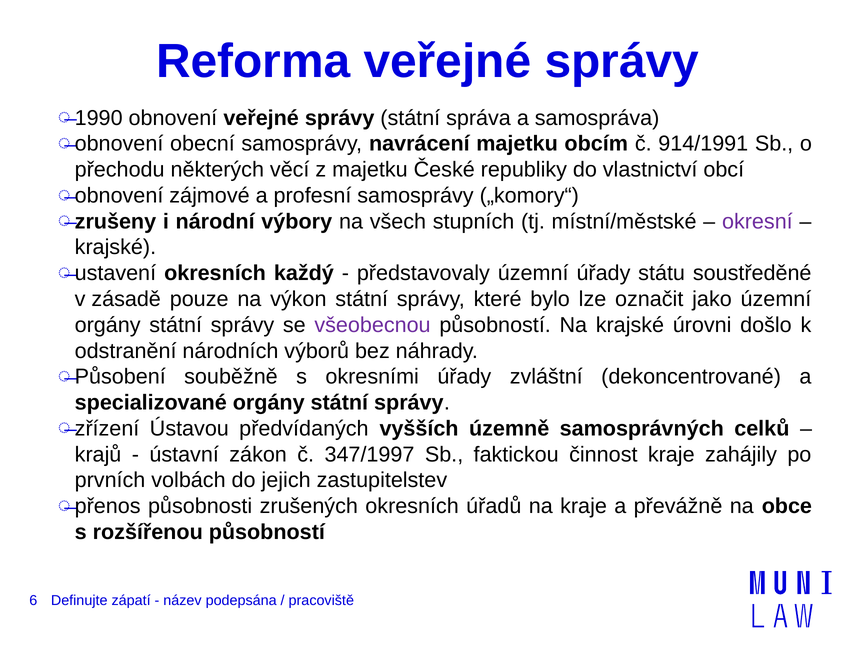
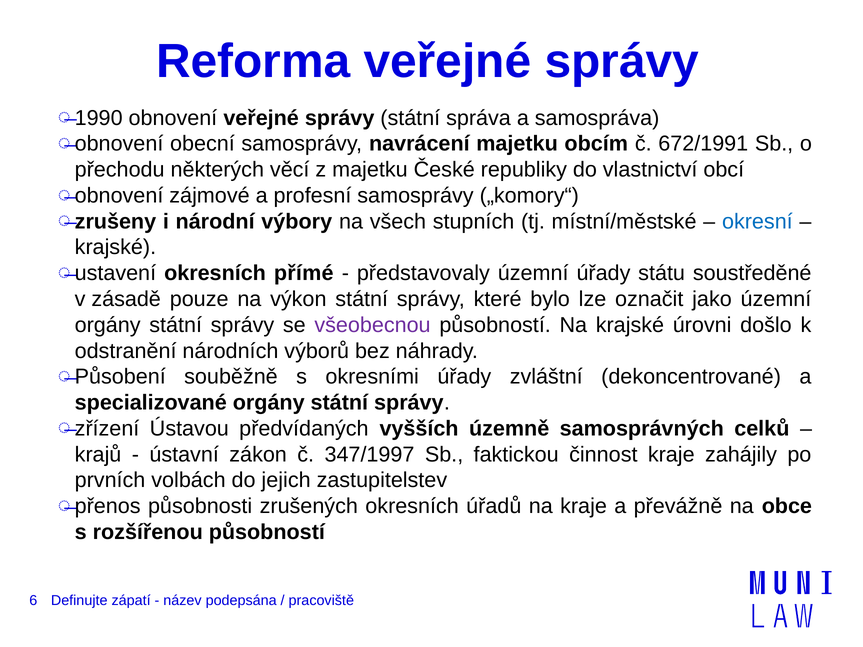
914/1991: 914/1991 -> 672/1991
okresní colour: purple -> blue
každý: každý -> přímé
